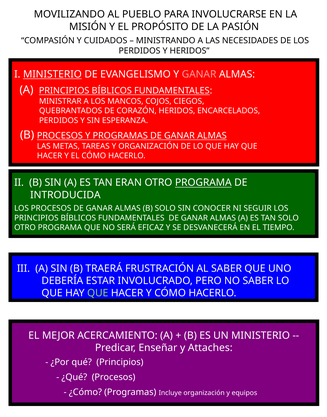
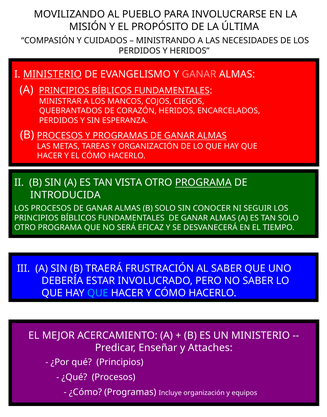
PASIÓN: PASIÓN -> ÚLTIMA
ERAN: ERAN -> VISTA
QUE at (98, 293) colour: light green -> light blue
